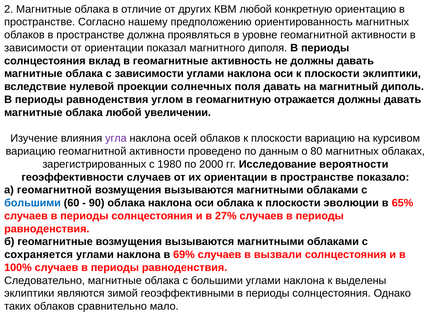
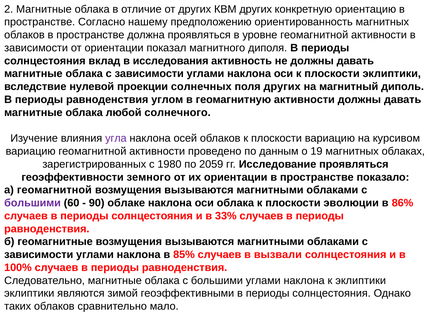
КВМ любой: любой -> других
в геомагнитные: геомагнитные -> исследования
поля давать: давать -> других
геомагнитную отражается: отражается -> активности
увеличении: увеличении -> солнечного
80: 80 -> 19
2000: 2000 -> 2059
Исследование вероятности: вероятности -> проявляться
геоэффективности случаев: случаев -> земного
большими at (33, 203) colour: blue -> purple
90 облака: облака -> облаке
65%: 65% -> 86%
27%: 27% -> 33%
сохраняется at (39, 255): сохраняется -> зависимости
69%: 69% -> 85%
к выделены: выделены -> эклиптики
